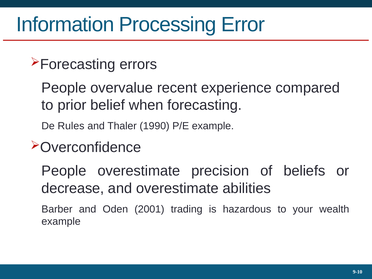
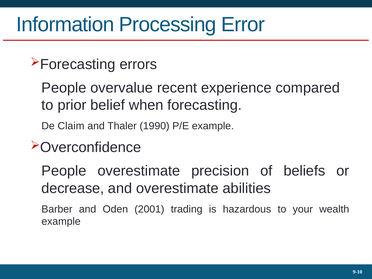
Rules: Rules -> Claim
